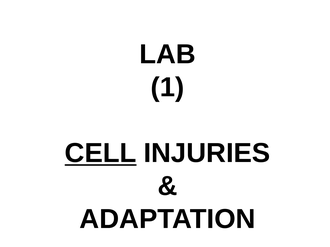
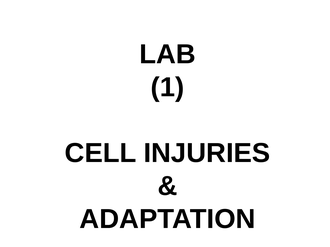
CELL underline: present -> none
